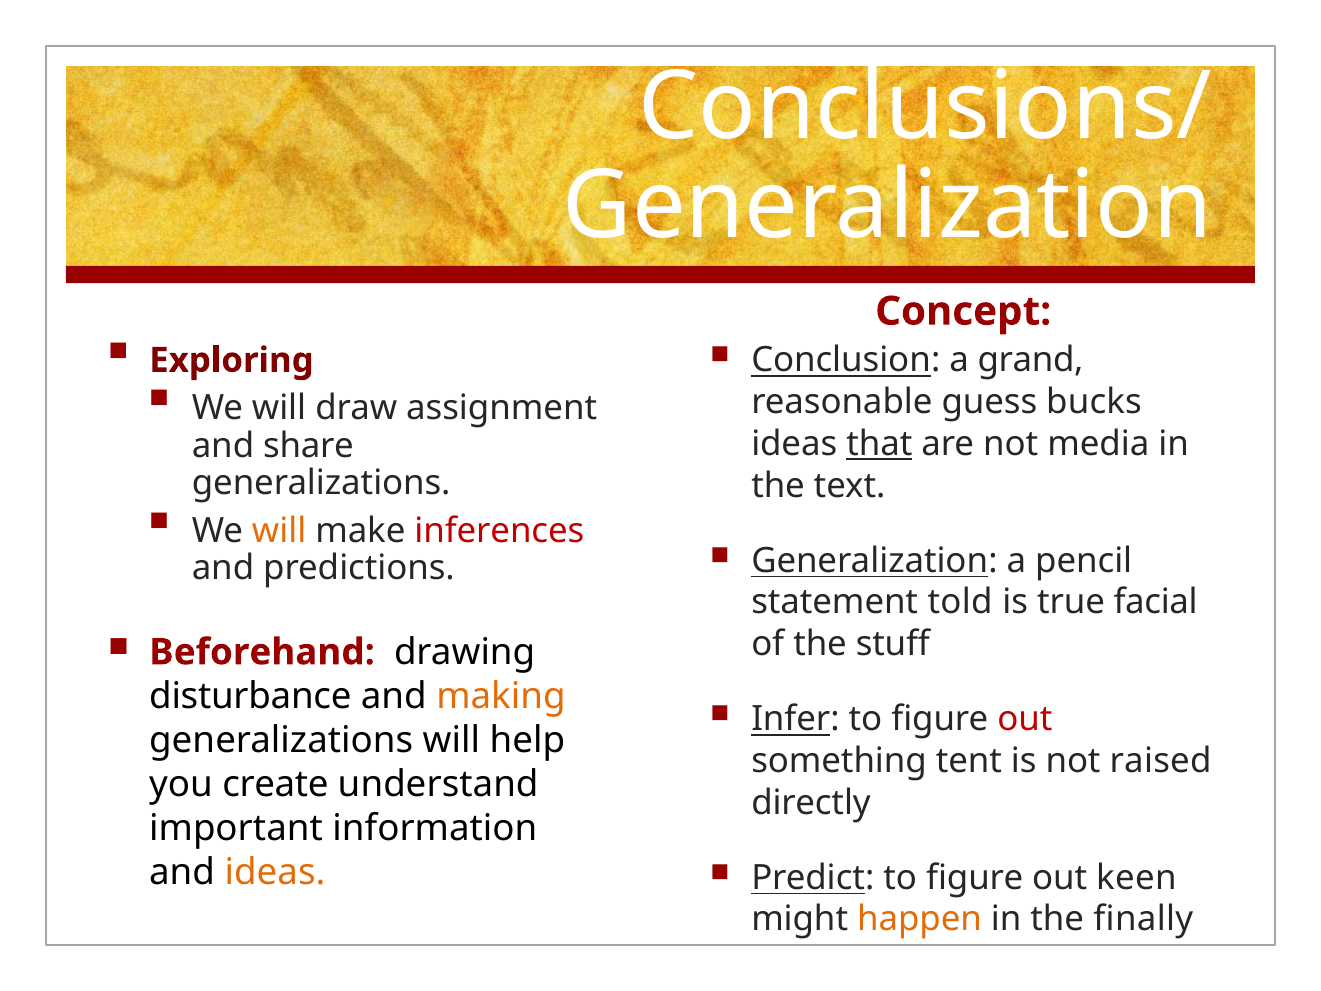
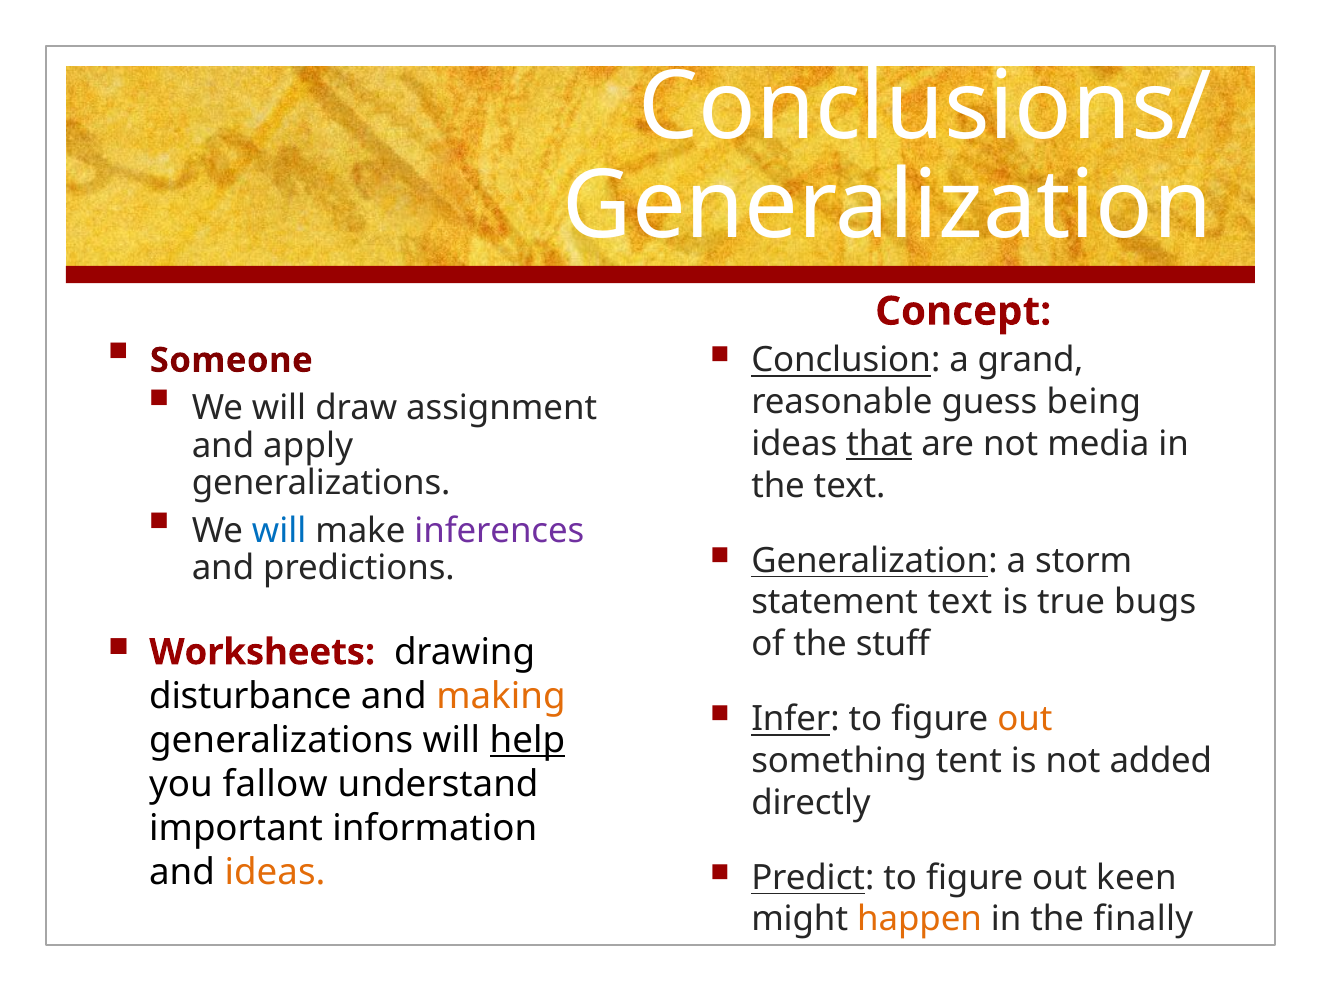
Exploring: Exploring -> Someone
bucks: bucks -> being
share: share -> apply
will at (279, 531) colour: orange -> blue
inferences colour: red -> purple
pencil: pencil -> storm
statement told: told -> text
facial: facial -> bugs
Beforehand: Beforehand -> Worksheets
out at (1025, 719) colour: red -> orange
help underline: none -> present
raised: raised -> added
create: create -> fallow
